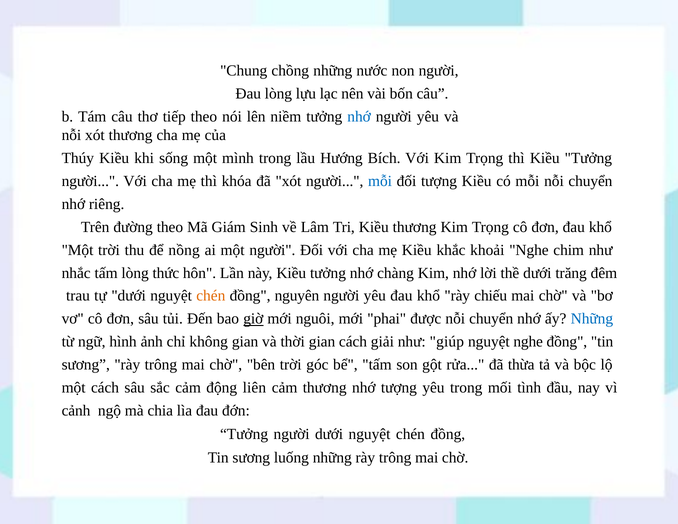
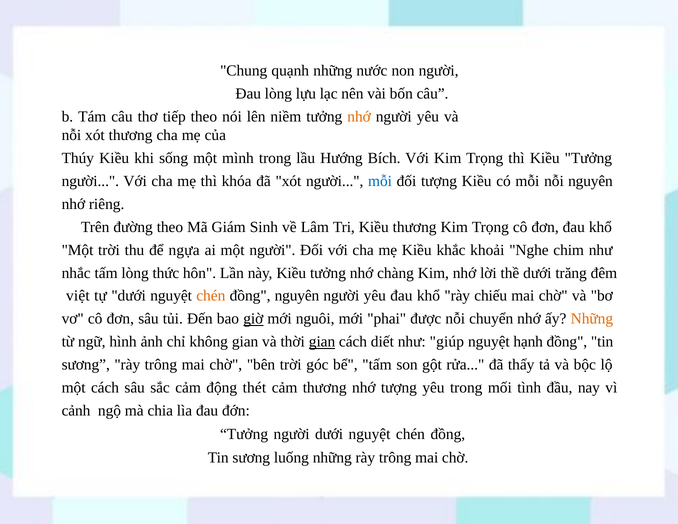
chồng: chồng -> quạnh
nhớ at (359, 117) colour: blue -> orange
mỗi nỗi chuyển: chuyển -> nguyên
nồng: nồng -> ngựa
trau: trau -> việt
Những at (592, 319) colour: blue -> orange
gian at (322, 342) underline: none -> present
giải: giải -> diết
nguyệt nghe: nghe -> hạnh
thừa: thừa -> thấy
liên: liên -> thét
